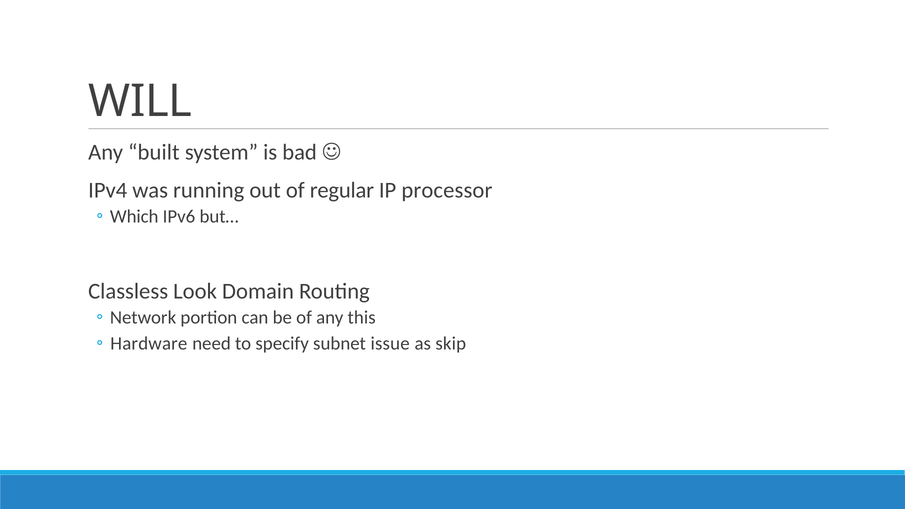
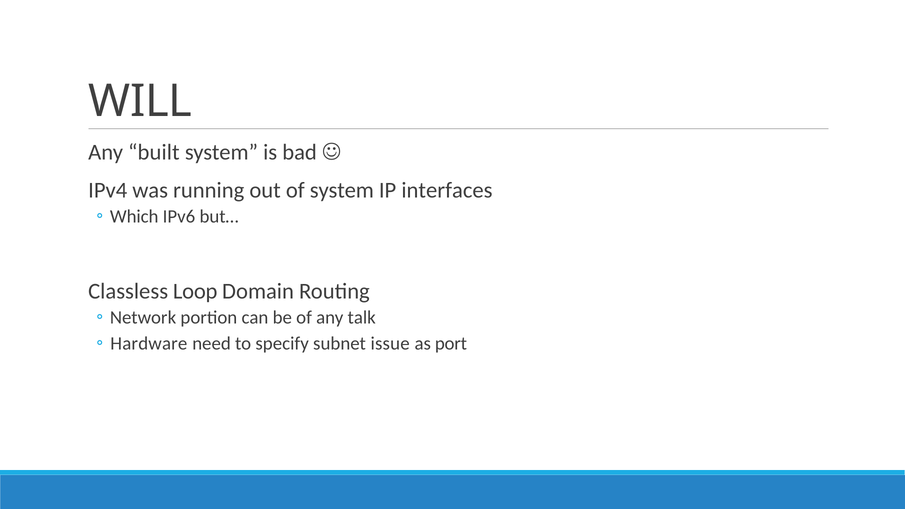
of regular: regular -> system
processor: processor -> interfaces
Look: Look -> Loop
this: this -> talk
skip: skip -> port
